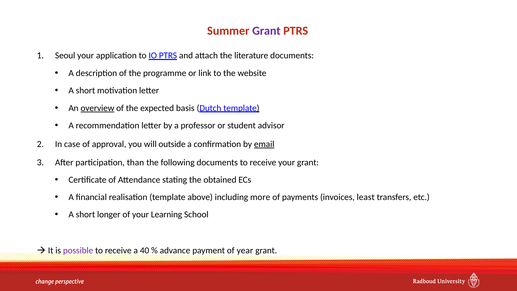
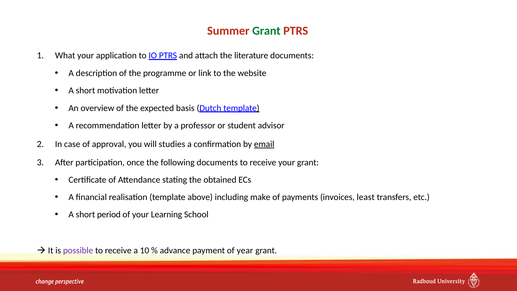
Grant at (266, 31) colour: purple -> green
Seoul: Seoul -> What
overview underline: present -> none
outside: outside -> studies
than: than -> once
more: more -> make
longer: longer -> period
40: 40 -> 10
